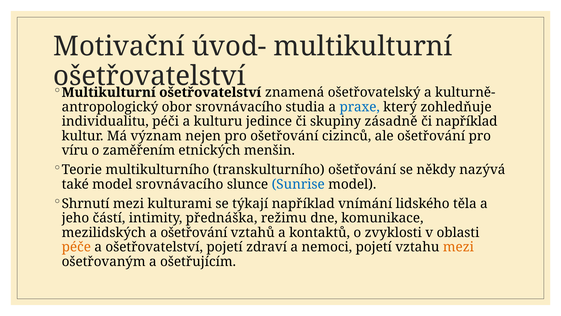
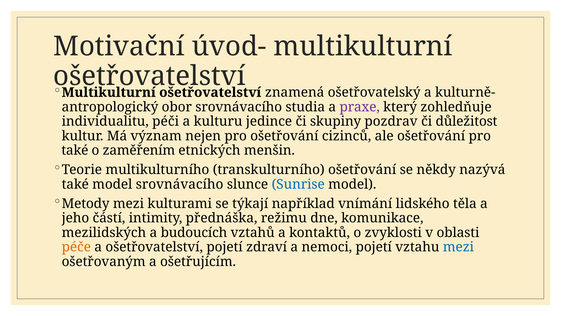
praxe colour: blue -> purple
zásadně: zásadně -> pozdrav
či například: například -> důležitost
víru at (75, 150): víru -> také
Shrnutí: Shrnutí -> Metody
a ošetřování: ošetřování -> budoucích
mezi at (458, 247) colour: orange -> blue
